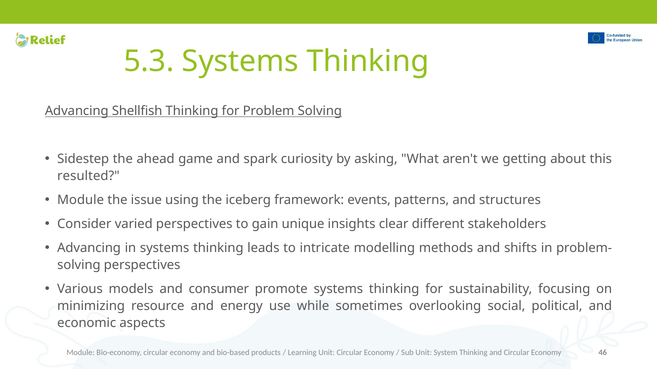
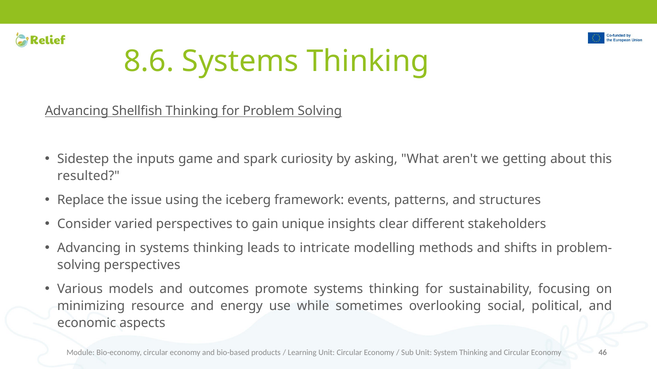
5.3: 5.3 -> 8.6
ahead: ahead -> inputs
Module at (81, 200): Module -> Replace
consumer: consumer -> outcomes
